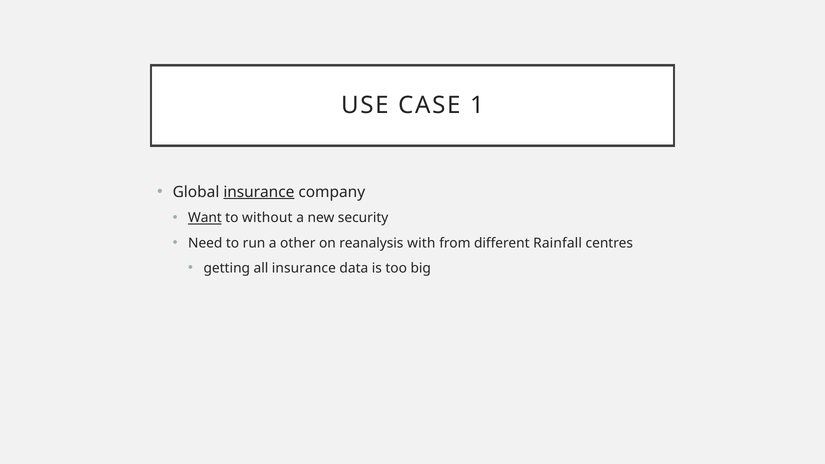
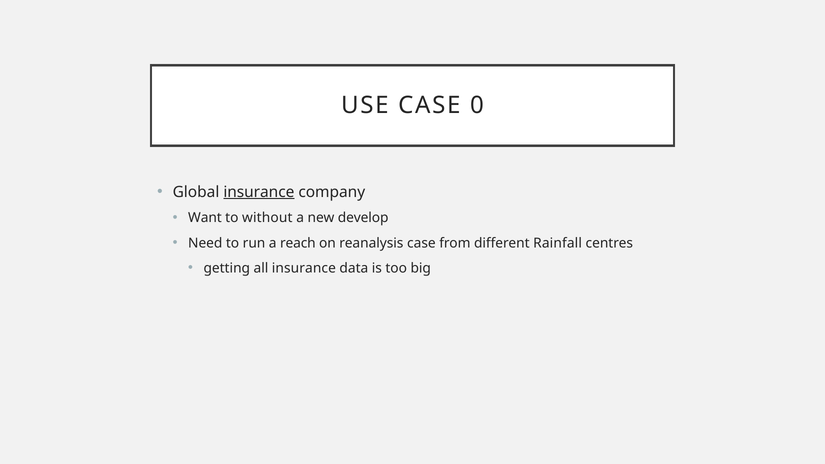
1: 1 -> 0
Want underline: present -> none
security: security -> develop
other: other -> reach
reanalysis with: with -> case
